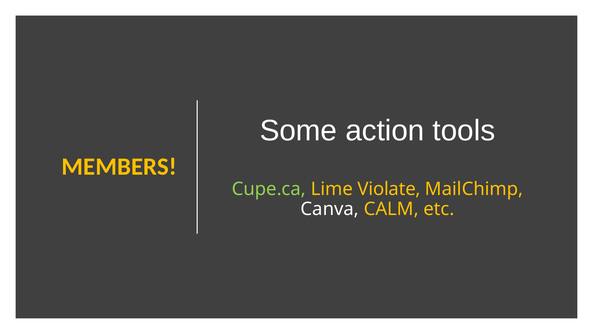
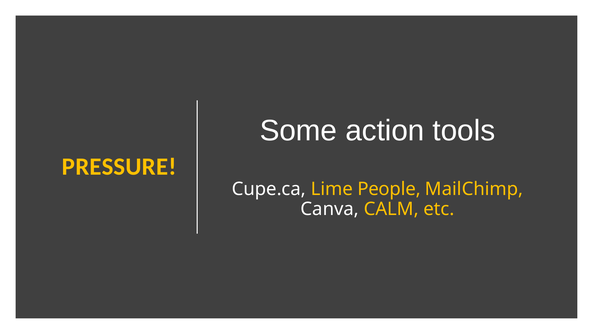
MEMBERS: MEMBERS -> PRESSURE
Cupe.ca colour: light green -> white
Violate: Violate -> People
